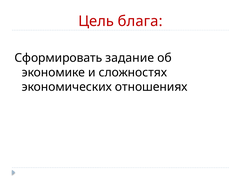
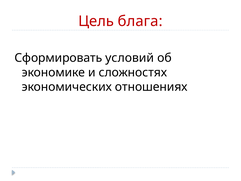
задание: задание -> условий
